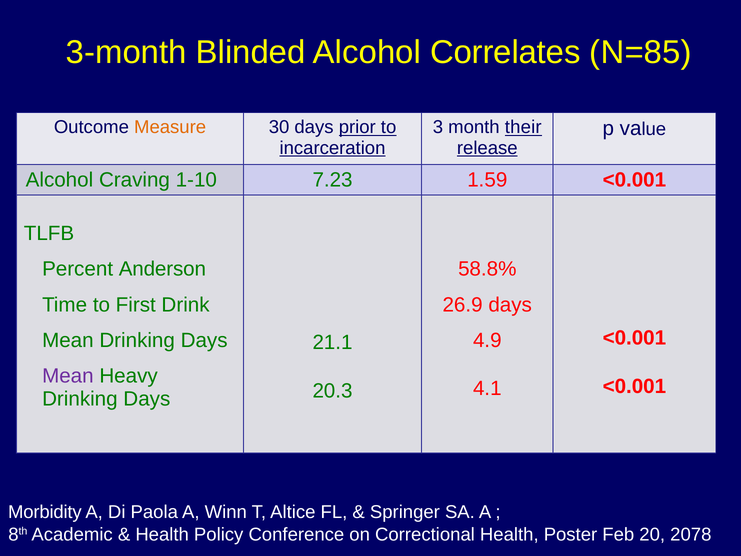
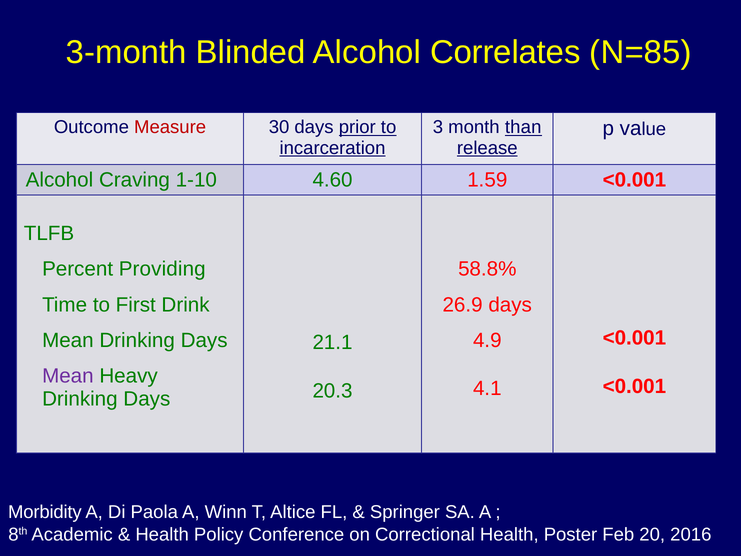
Measure colour: orange -> red
their: their -> than
7.23: 7.23 -> 4.60
Anderson: Anderson -> Providing
2078: 2078 -> 2016
